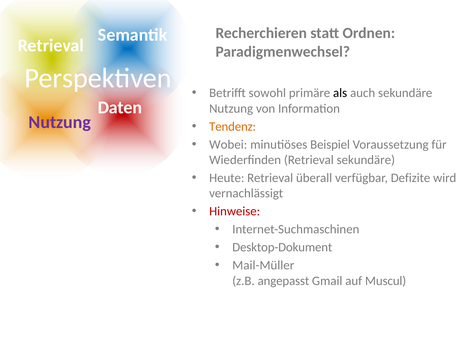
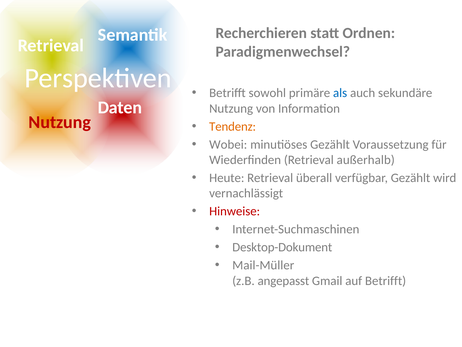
als colour: black -> blue
Nutzung at (60, 122) colour: purple -> red
minutiöses Beispiel: Beispiel -> Gezählt
Retrieval sekundäre: sekundäre -> außerhalb
verfügbar Defizite: Defizite -> Gezählt
auf Muscul: Muscul -> Betrifft
